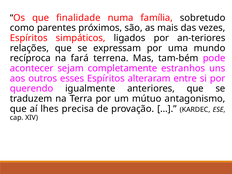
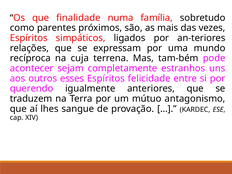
fará: fará -> cuja
alteraram: alteraram -> felicidade
precisa: precisa -> sangue
